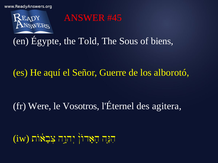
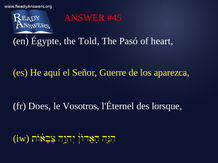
Sous: Sous -> Pasó
biens: biens -> heart
alborotó: alborotó -> aparezca
Were: Were -> Does
agitera: agitera -> lorsque
